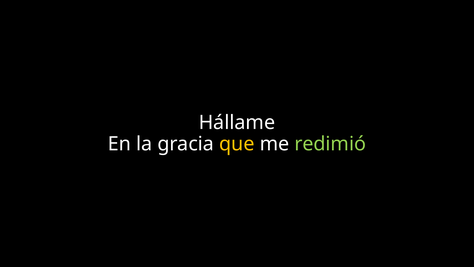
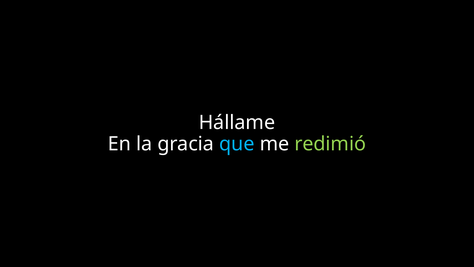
que colour: yellow -> light blue
